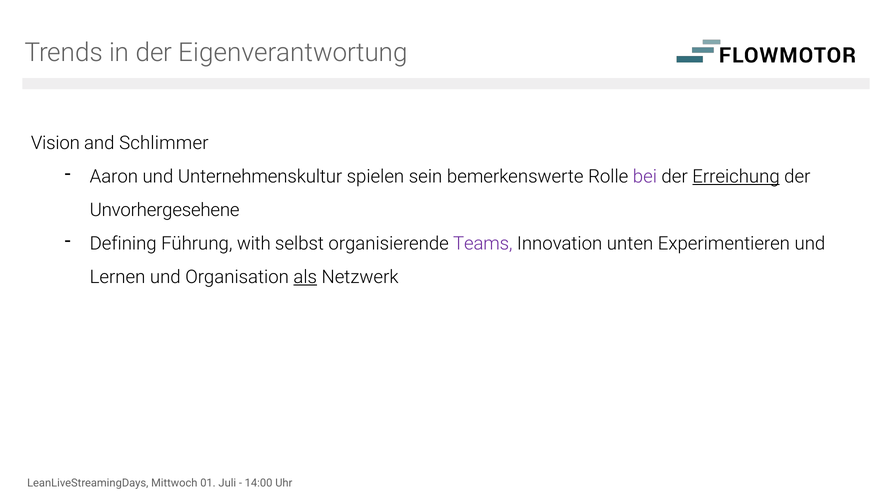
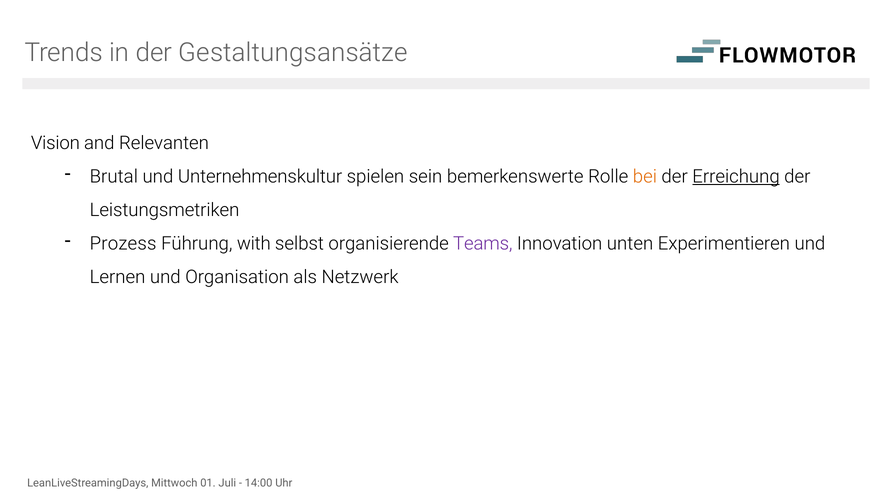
Eigenverantwortung: Eigenverantwortung -> Gestaltungsansätze
Schlimmer: Schlimmer -> Relevanten
Aaron: Aaron -> Brutal
bei colour: purple -> orange
Unvorhergesehene: Unvorhergesehene -> Leistungsmetriken
Defining: Defining -> Prozess
als underline: present -> none
